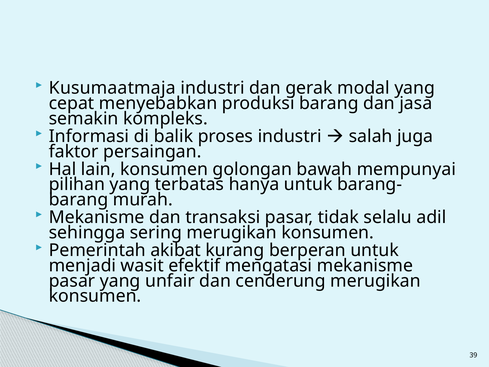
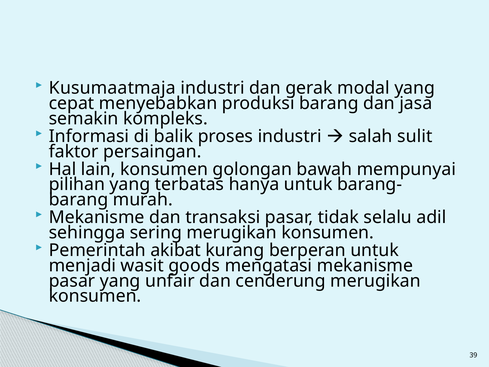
juga: juga -> sulit
efektif: efektif -> goods
